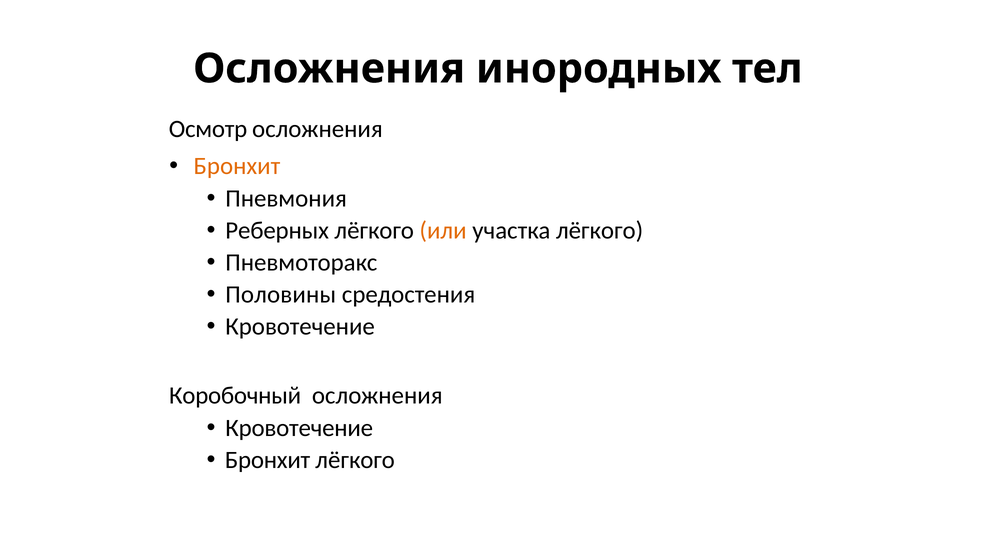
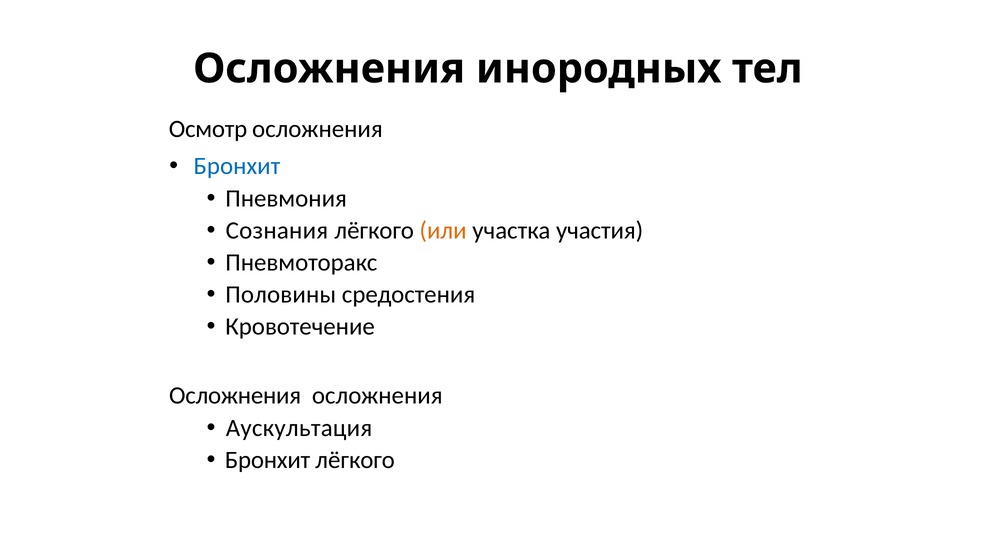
Бронхит at (237, 166) colour: orange -> blue
Реберных: Реберных -> Сознания
участка лёгкого: лёгкого -> участия
Коробочный at (235, 396): Коробочный -> Осложнения
Кровотечение at (299, 428): Кровотечение -> Аускультация
